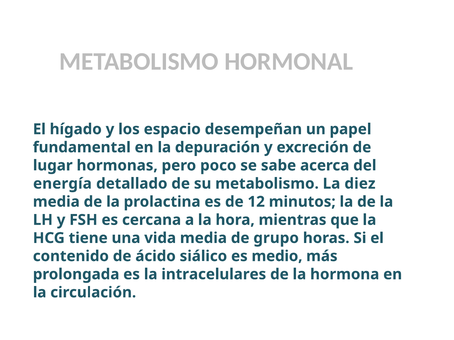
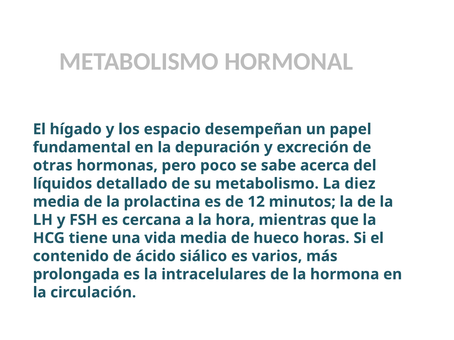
lugar: lugar -> otras
energía: energía -> líquidos
grupo: grupo -> hueco
medio: medio -> varios
